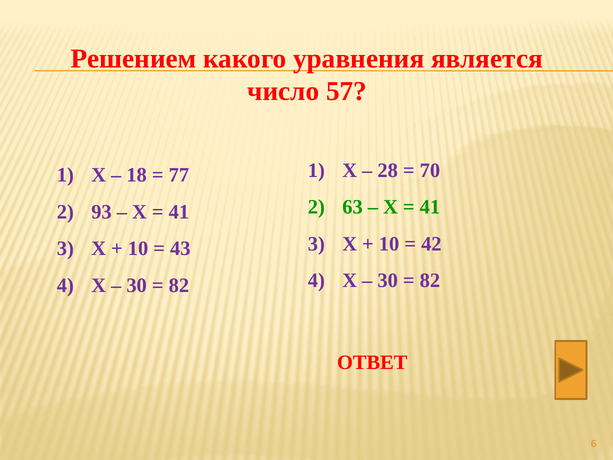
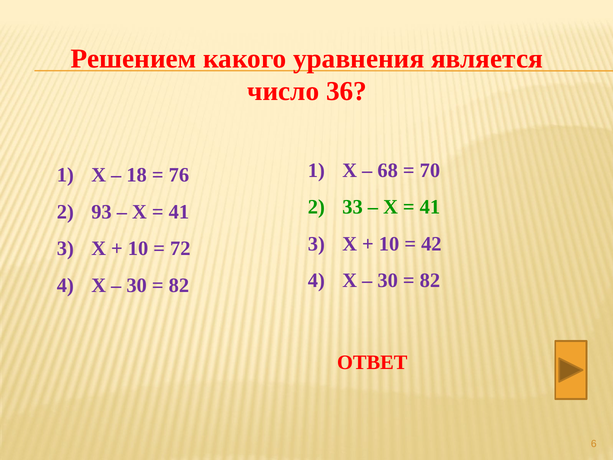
57: 57 -> 36
28: 28 -> 68
77: 77 -> 76
63: 63 -> 33
43: 43 -> 72
